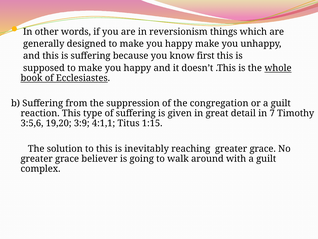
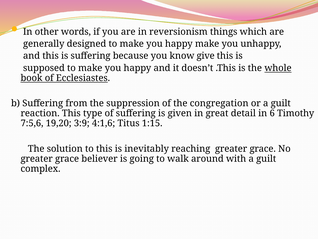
first: first -> give
7: 7 -> 6
3:5,6: 3:5,6 -> 7:5,6
4:1,1: 4:1,1 -> 4:1,6
